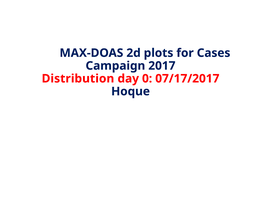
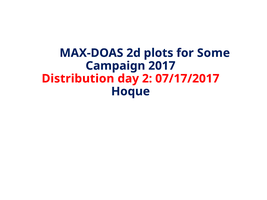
Cases: Cases -> Some
0: 0 -> 2
